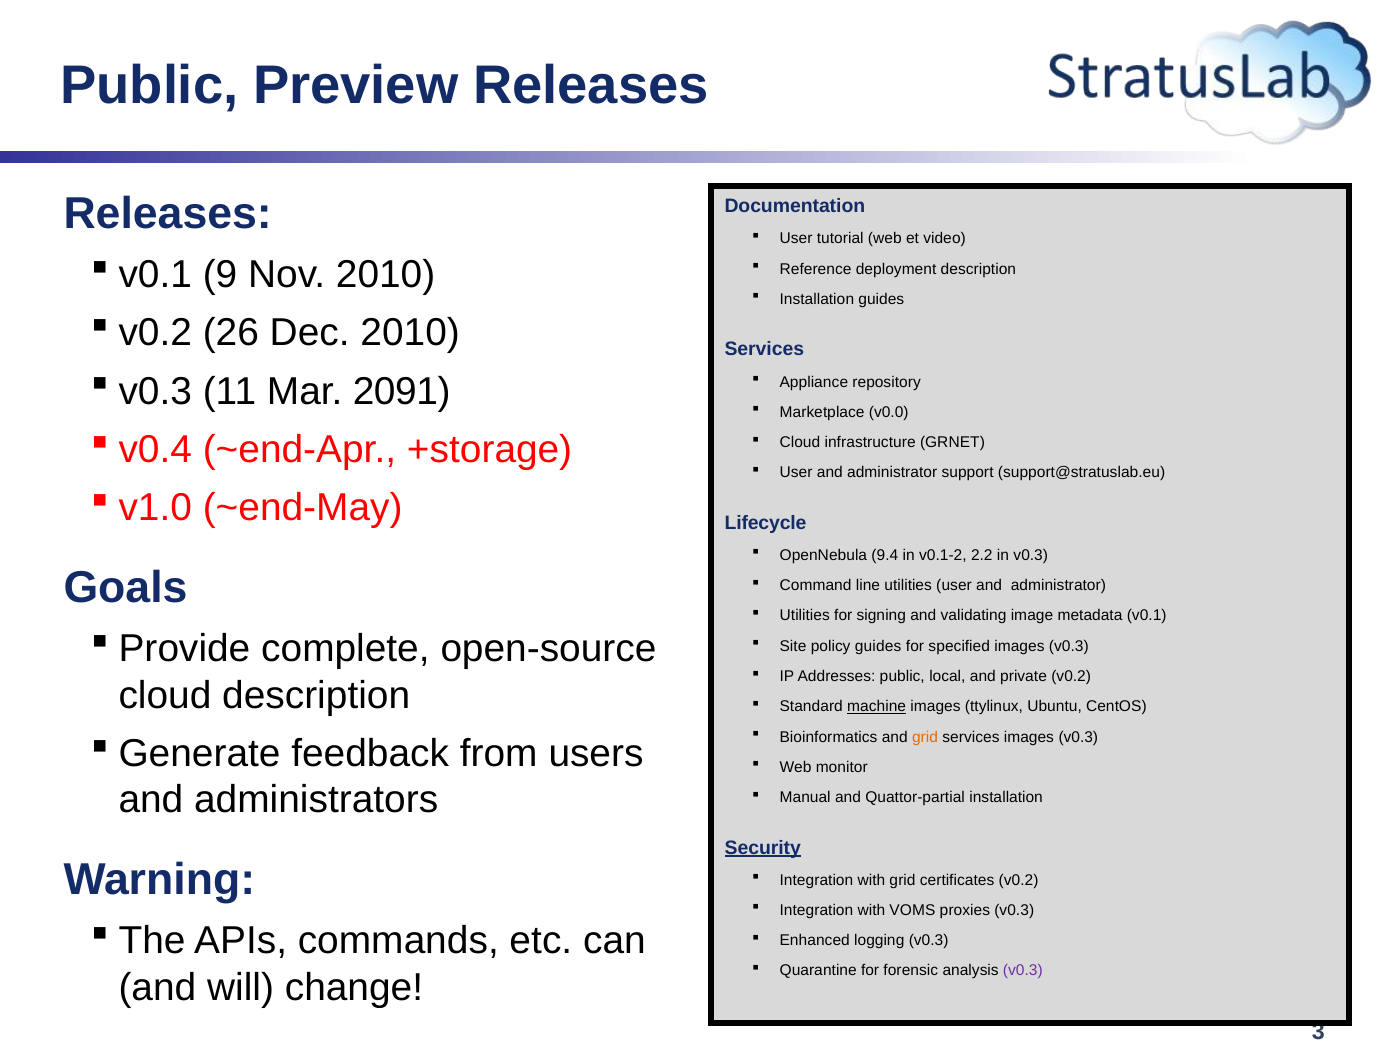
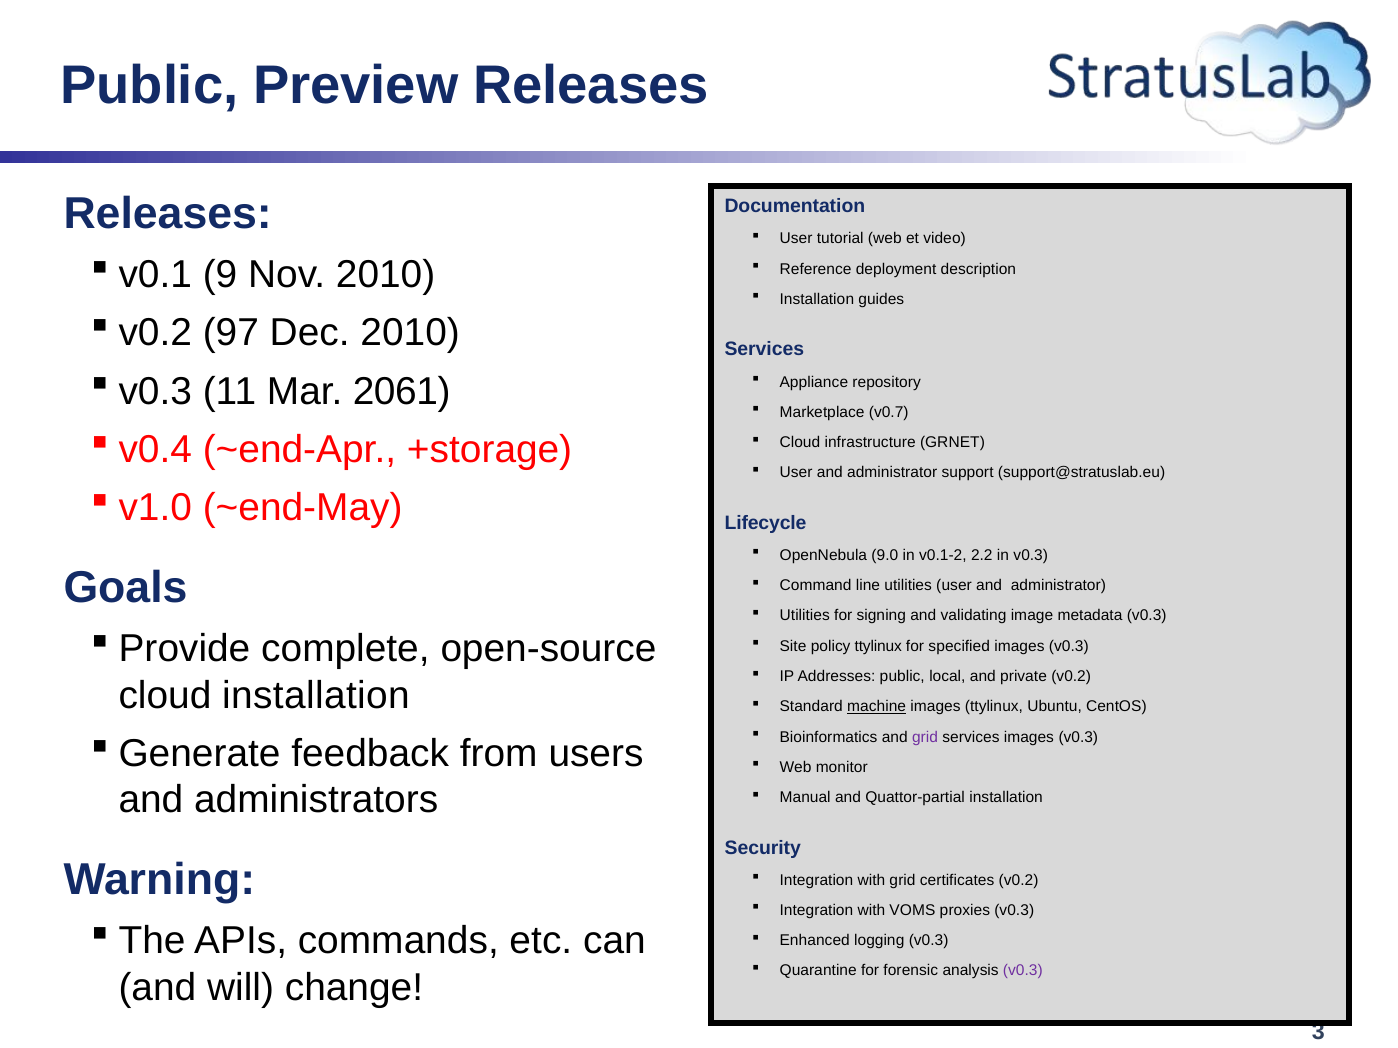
26: 26 -> 97
2091: 2091 -> 2061
v0.0: v0.0 -> v0.7
9.4: 9.4 -> 9.0
metadata v0.1: v0.1 -> v0.3
policy guides: guides -> ttylinux
cloud description: description -> installation
grid at (925, 737) colour: orange -> purple
Security underline: present -> none
